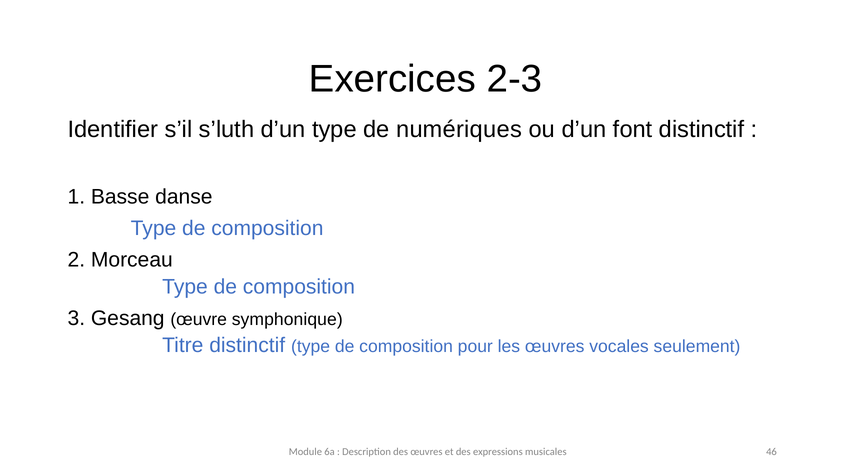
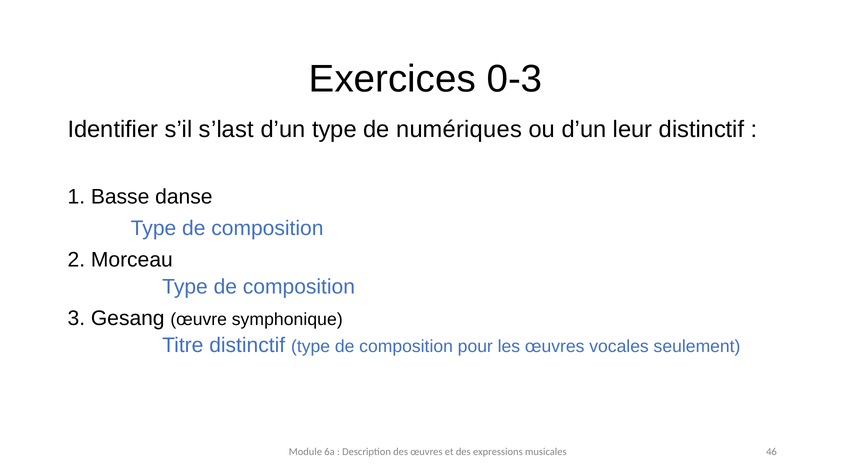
2-3: 2-3 -> 0-3
s’luth: s’luth -> s’last
font: font -> leur
